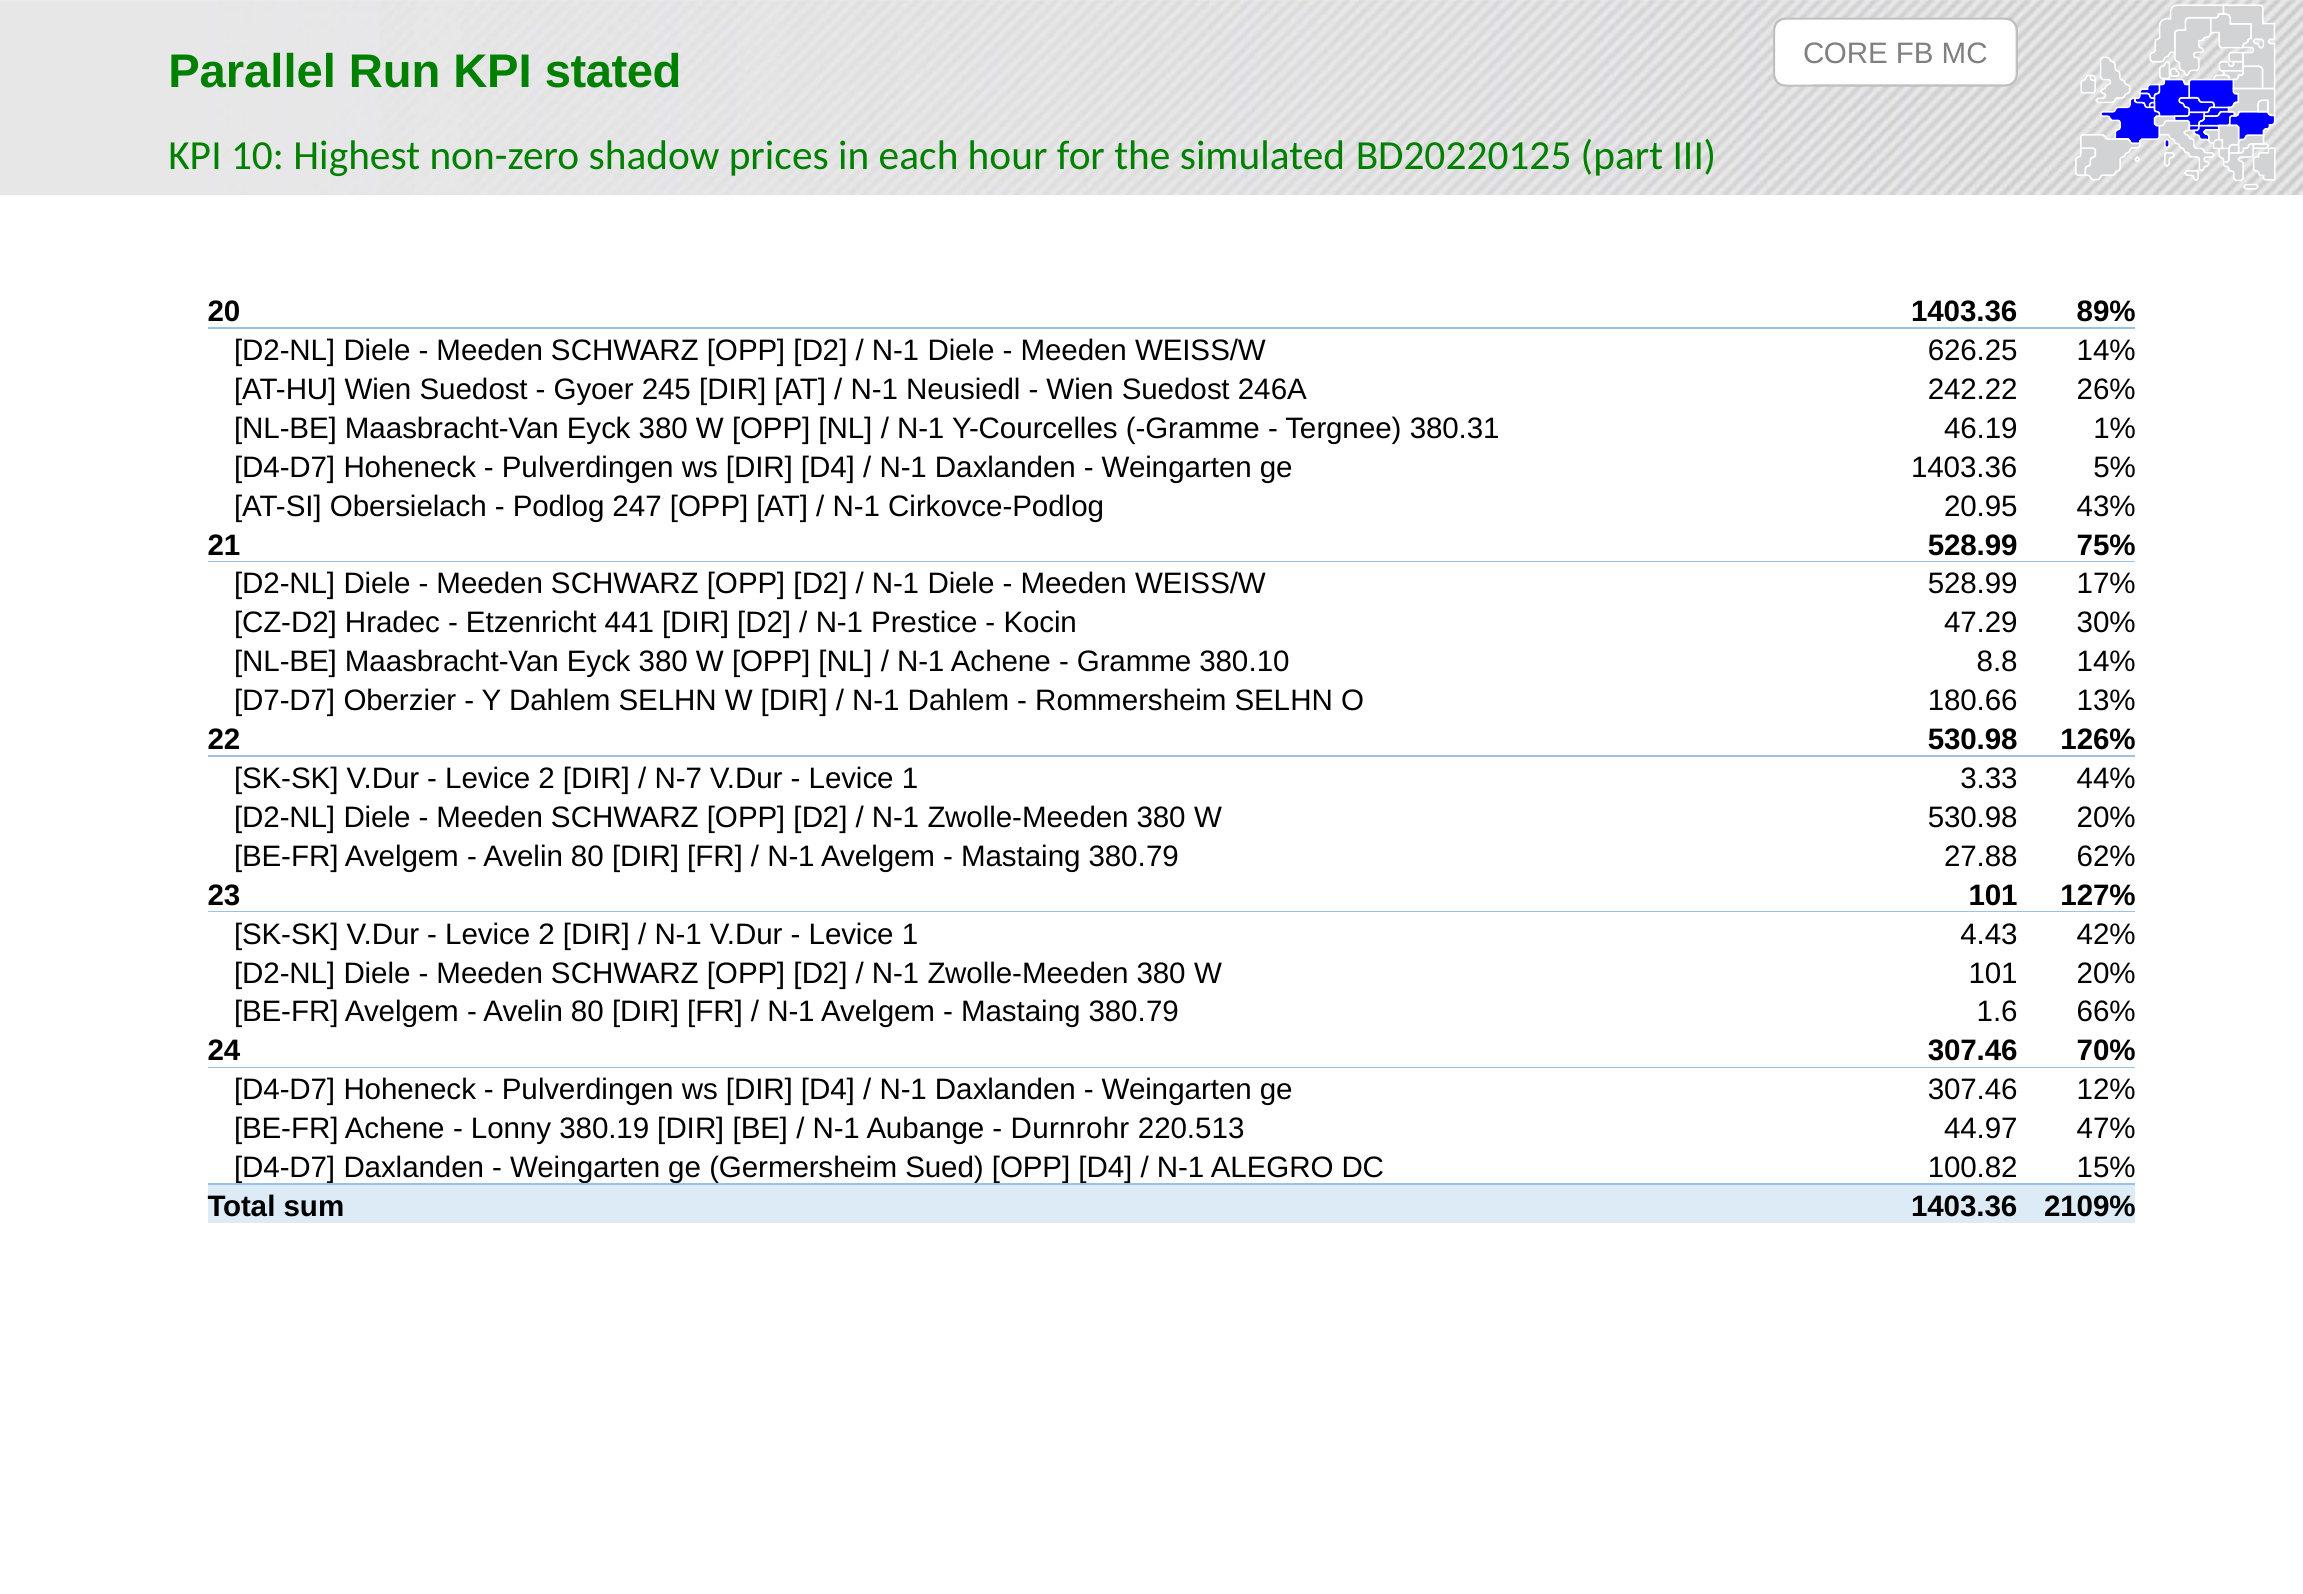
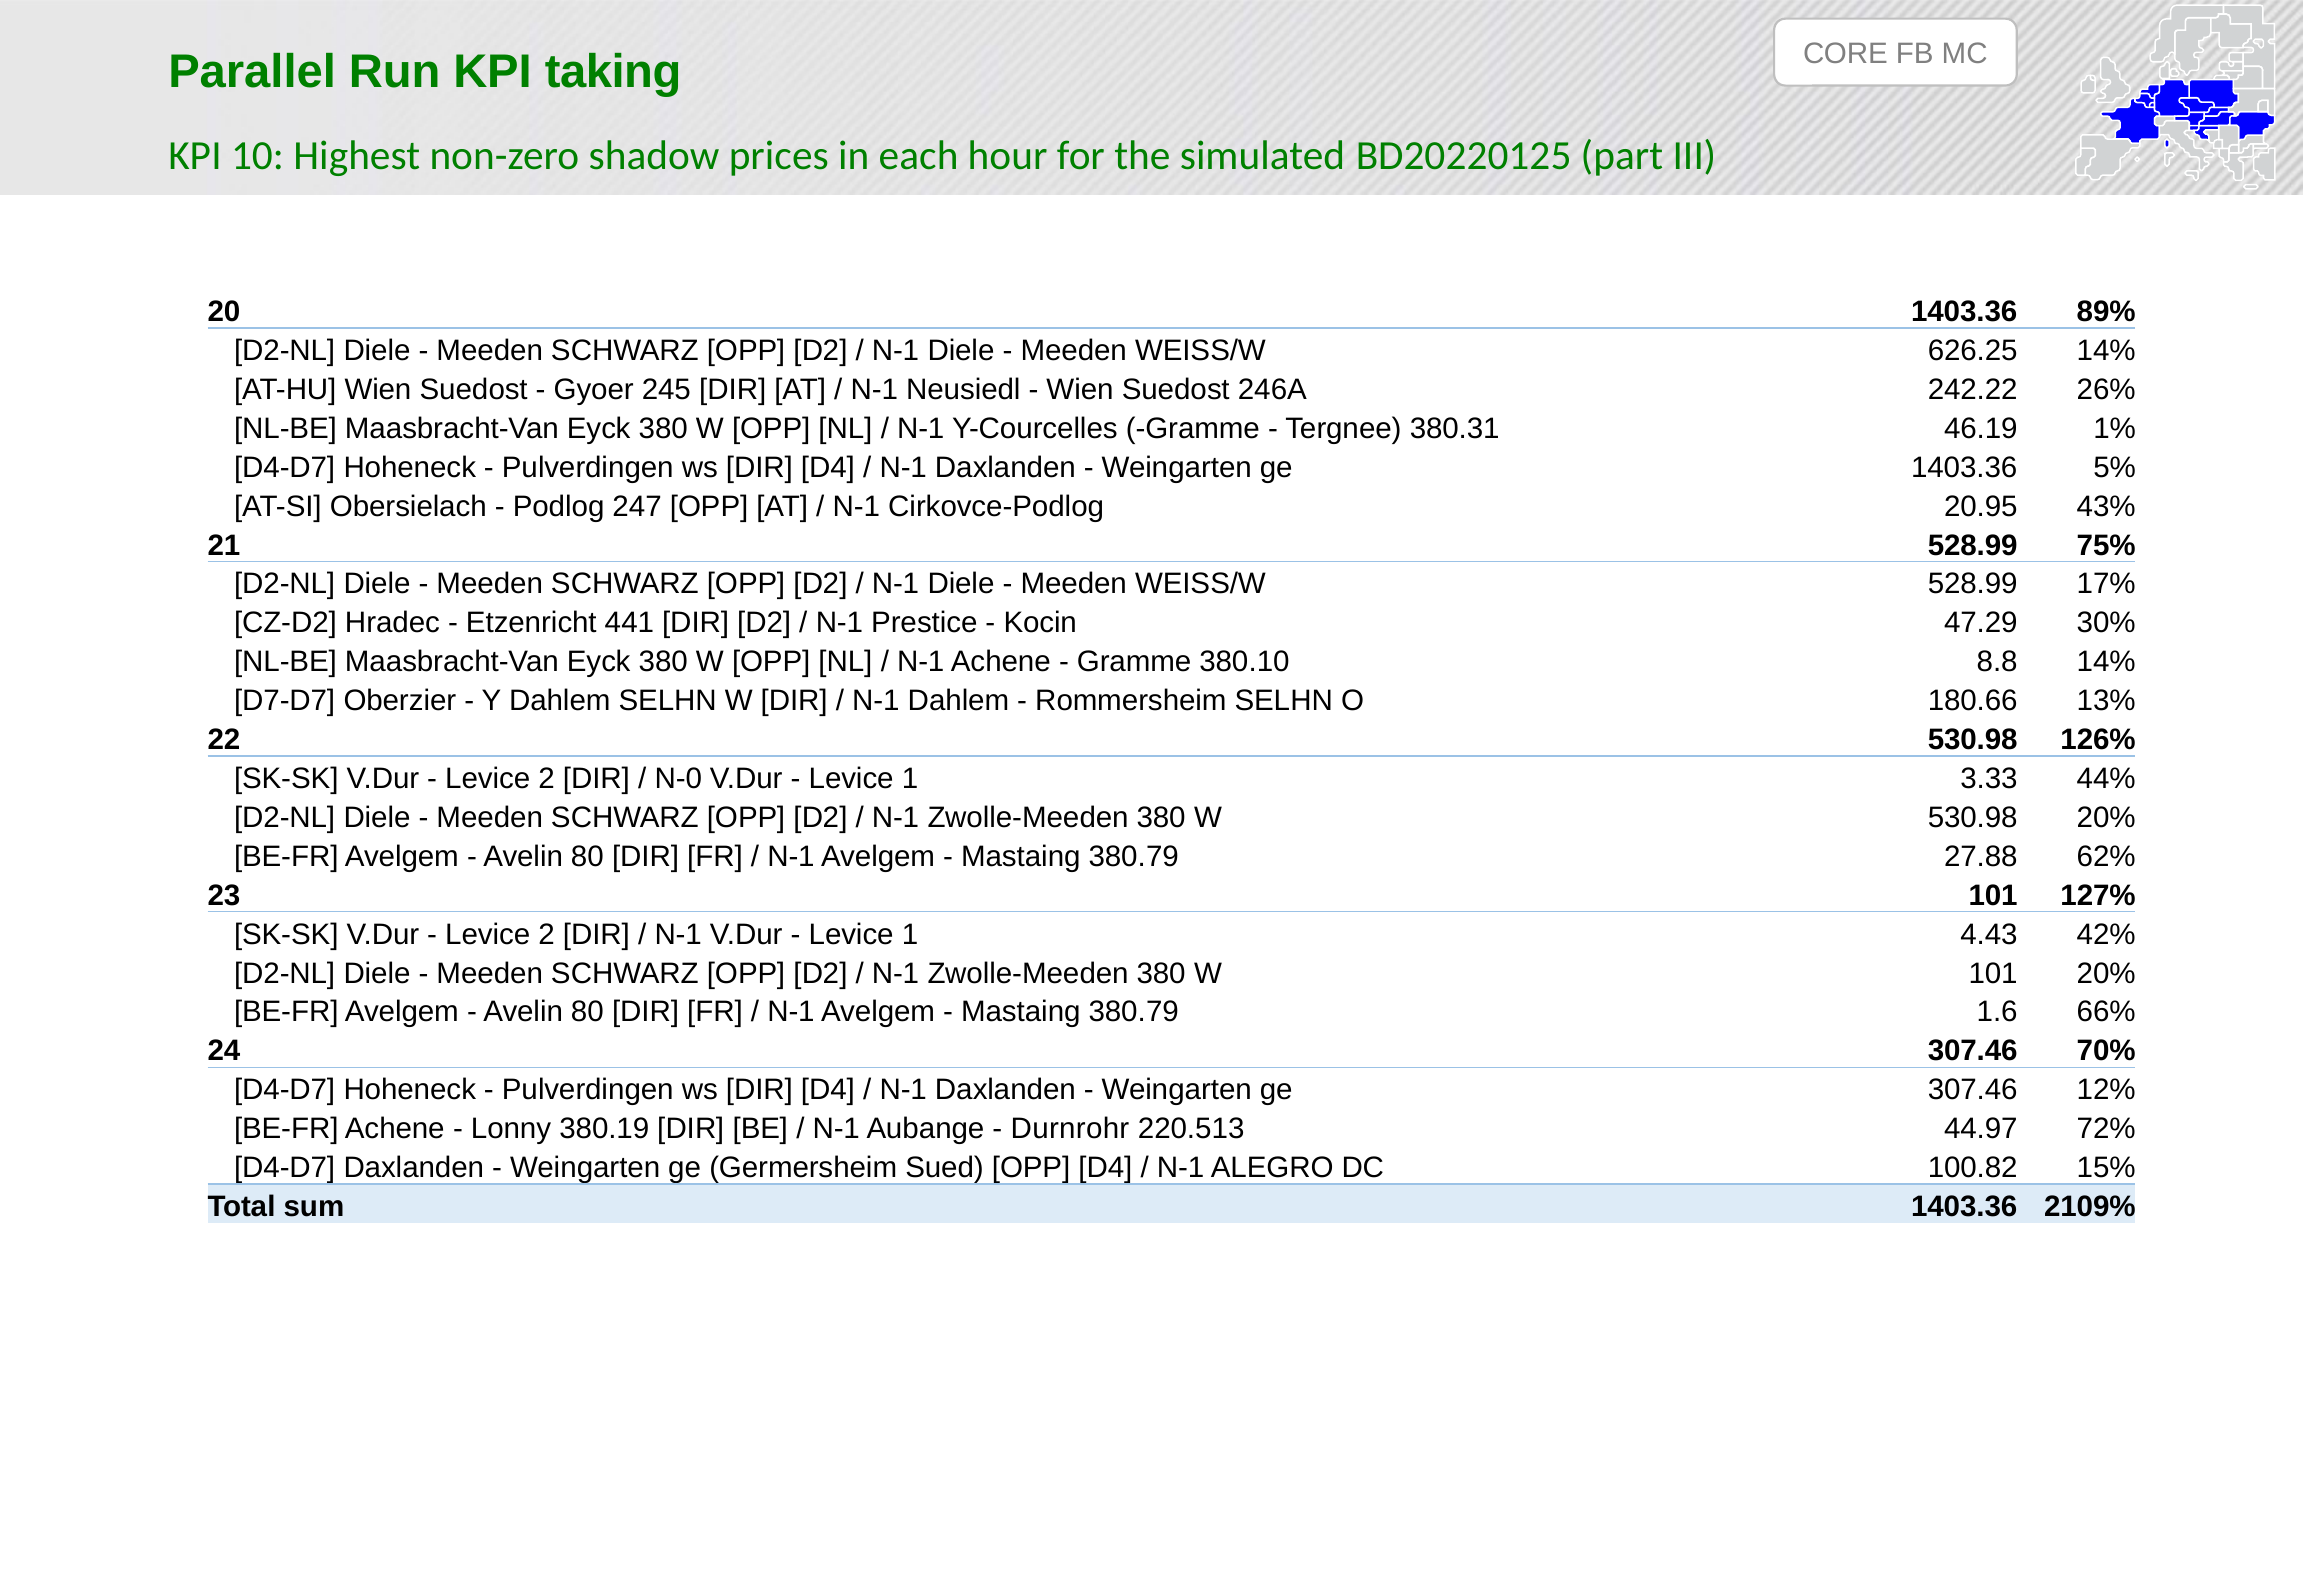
stated: stated -> taking
N-7: N-7 -> N-0
47%: 47% -> 72%
